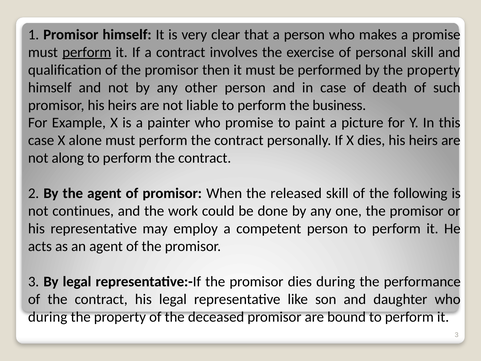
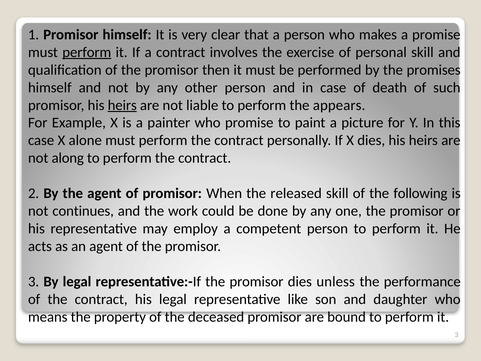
by the property: property -> promises
heirs at (122, 105) underline: none -> present
business: business -> appears
dies during: during -> unless
during at (48, 317): during -> means
